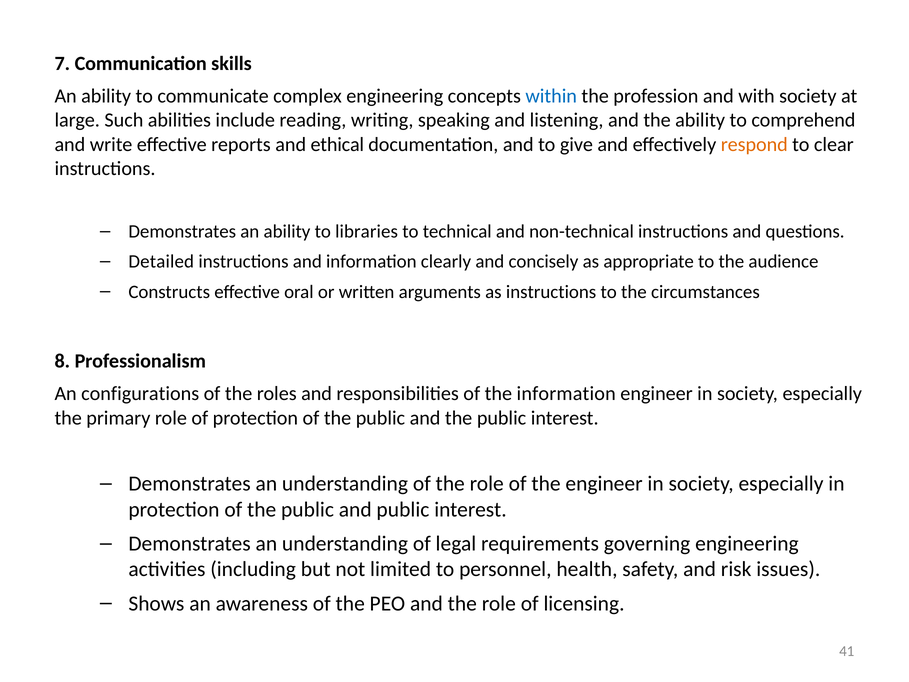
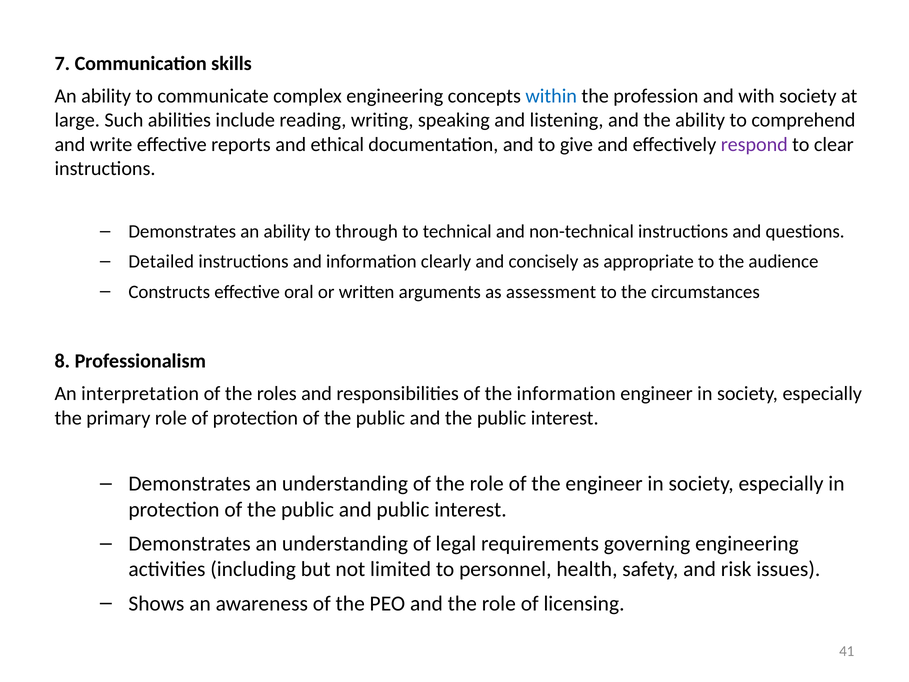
respond colour: orange -> purple
libraries: libraries -> through
as instructions: instructions -> assessment
configurations: configurations -> interpretation
